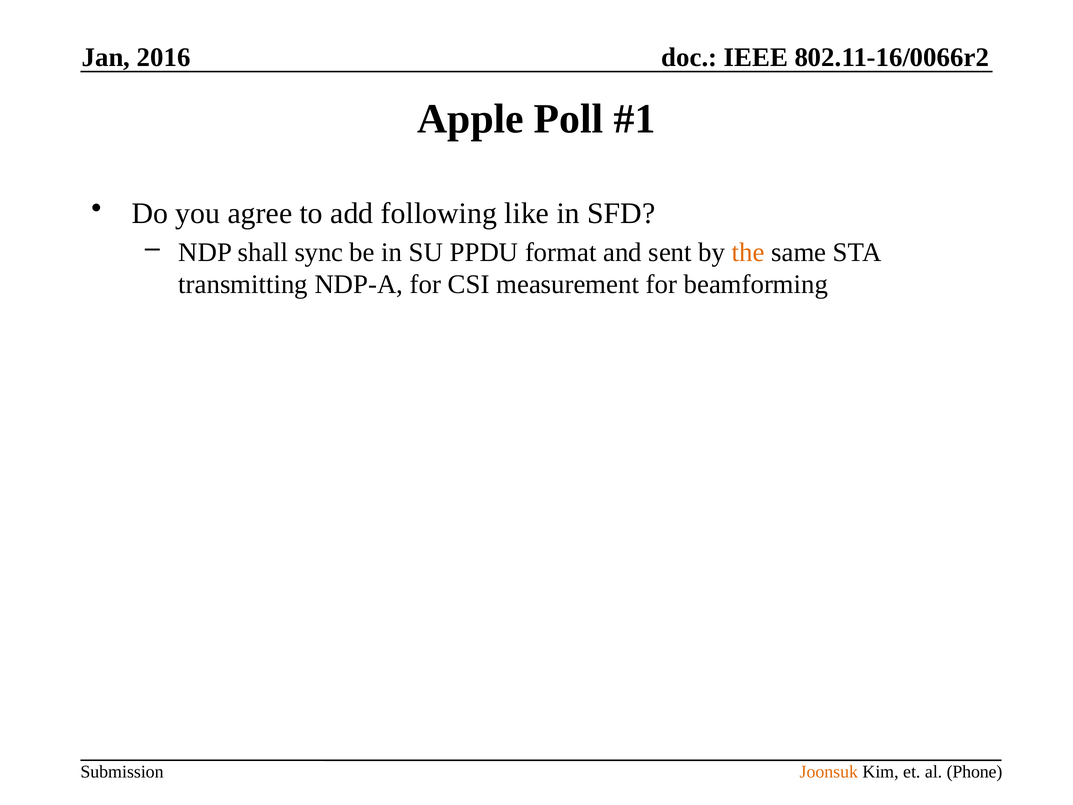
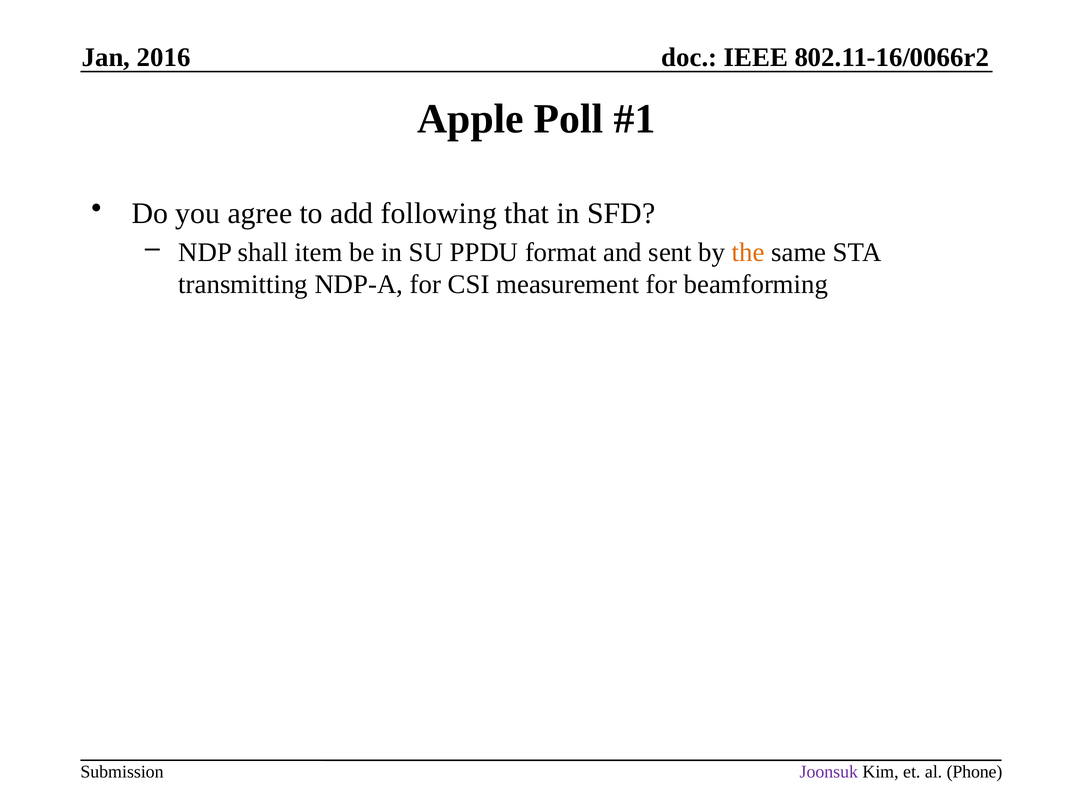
like: like -> that
sync: sync -> item
Joonsuk colour: orange -> purple
